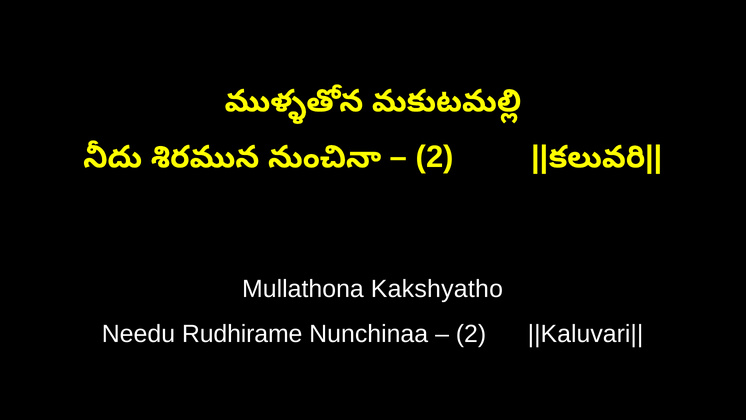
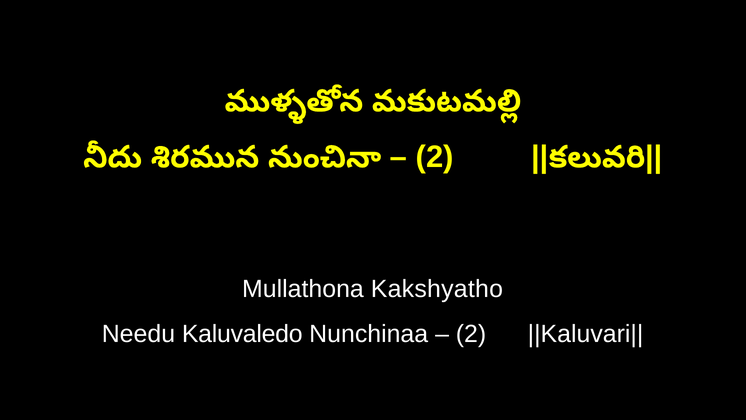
Rudhirame: Rudhirame -> Kaluvaledo
